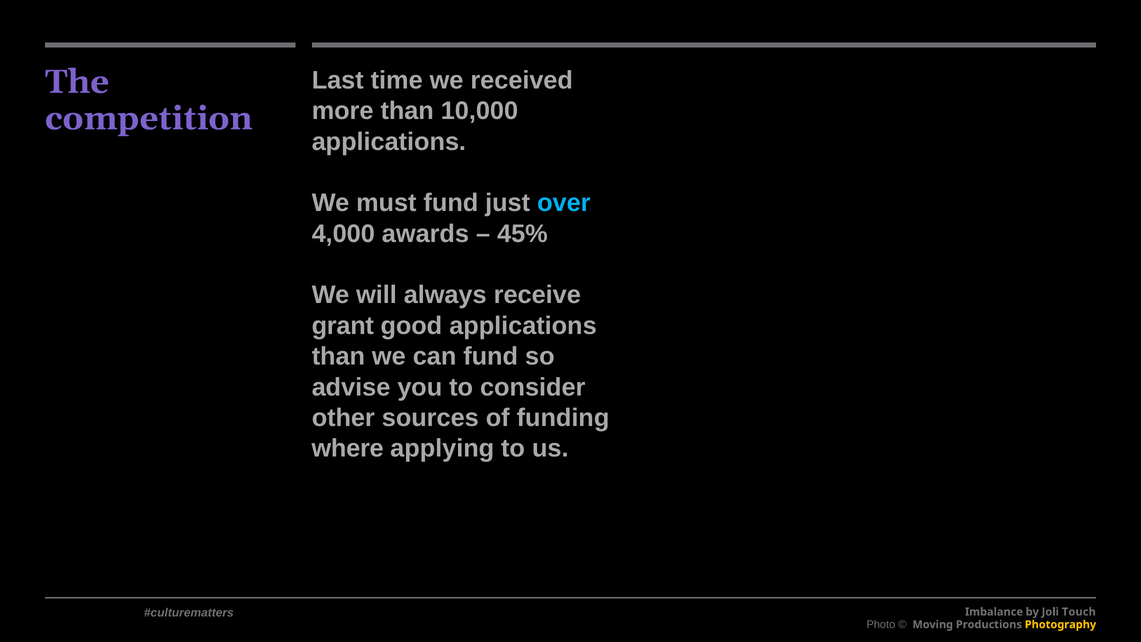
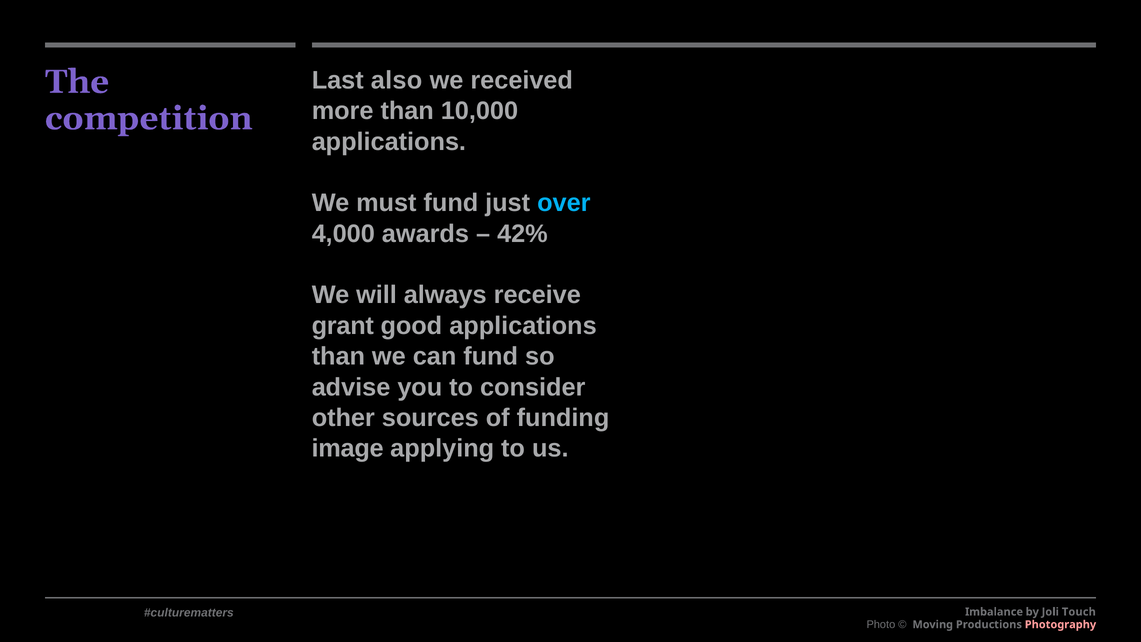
time: time -> also
45%: 45% -> 42%
where: where -> image
Photography colour: yellow -> pink
